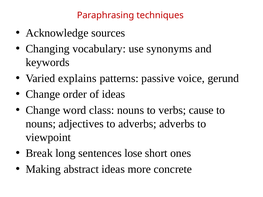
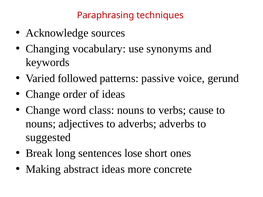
explains: explains -> followed
viewpoint: viewpoint -> suggested
